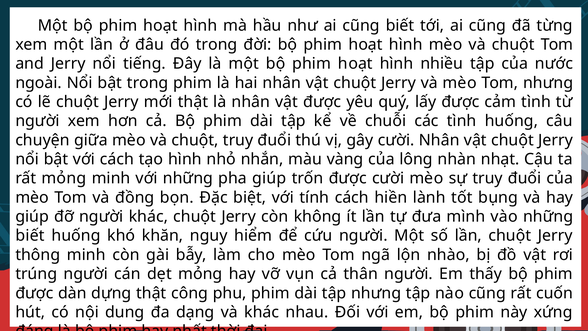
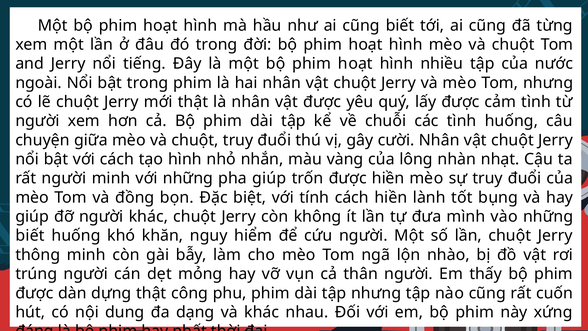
rất mỏng: mỏng -> người
được cười: cười -> hiền
